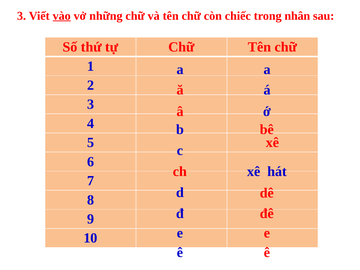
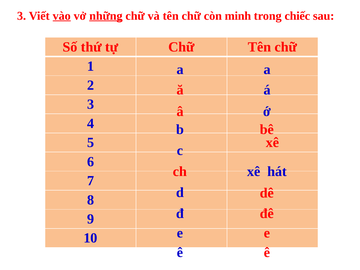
những underline: none -> present
chiếc: chiếc -> minh
nhân: nhân -> chiếc
